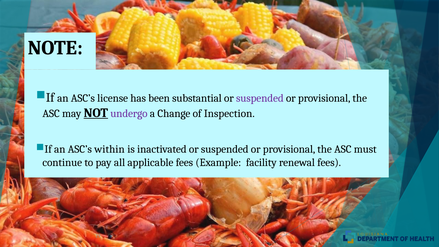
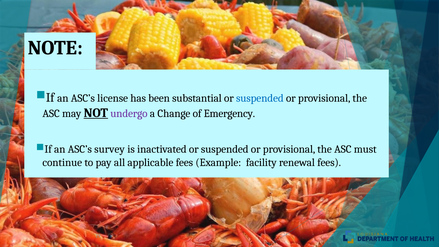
suspended at (260, 98) colour: purple -> blue
Inspection: Inspection -> Emergency
within: within -> survey
